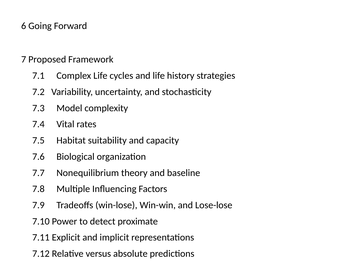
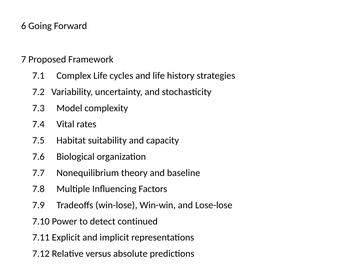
proximate: proximate -> continued
